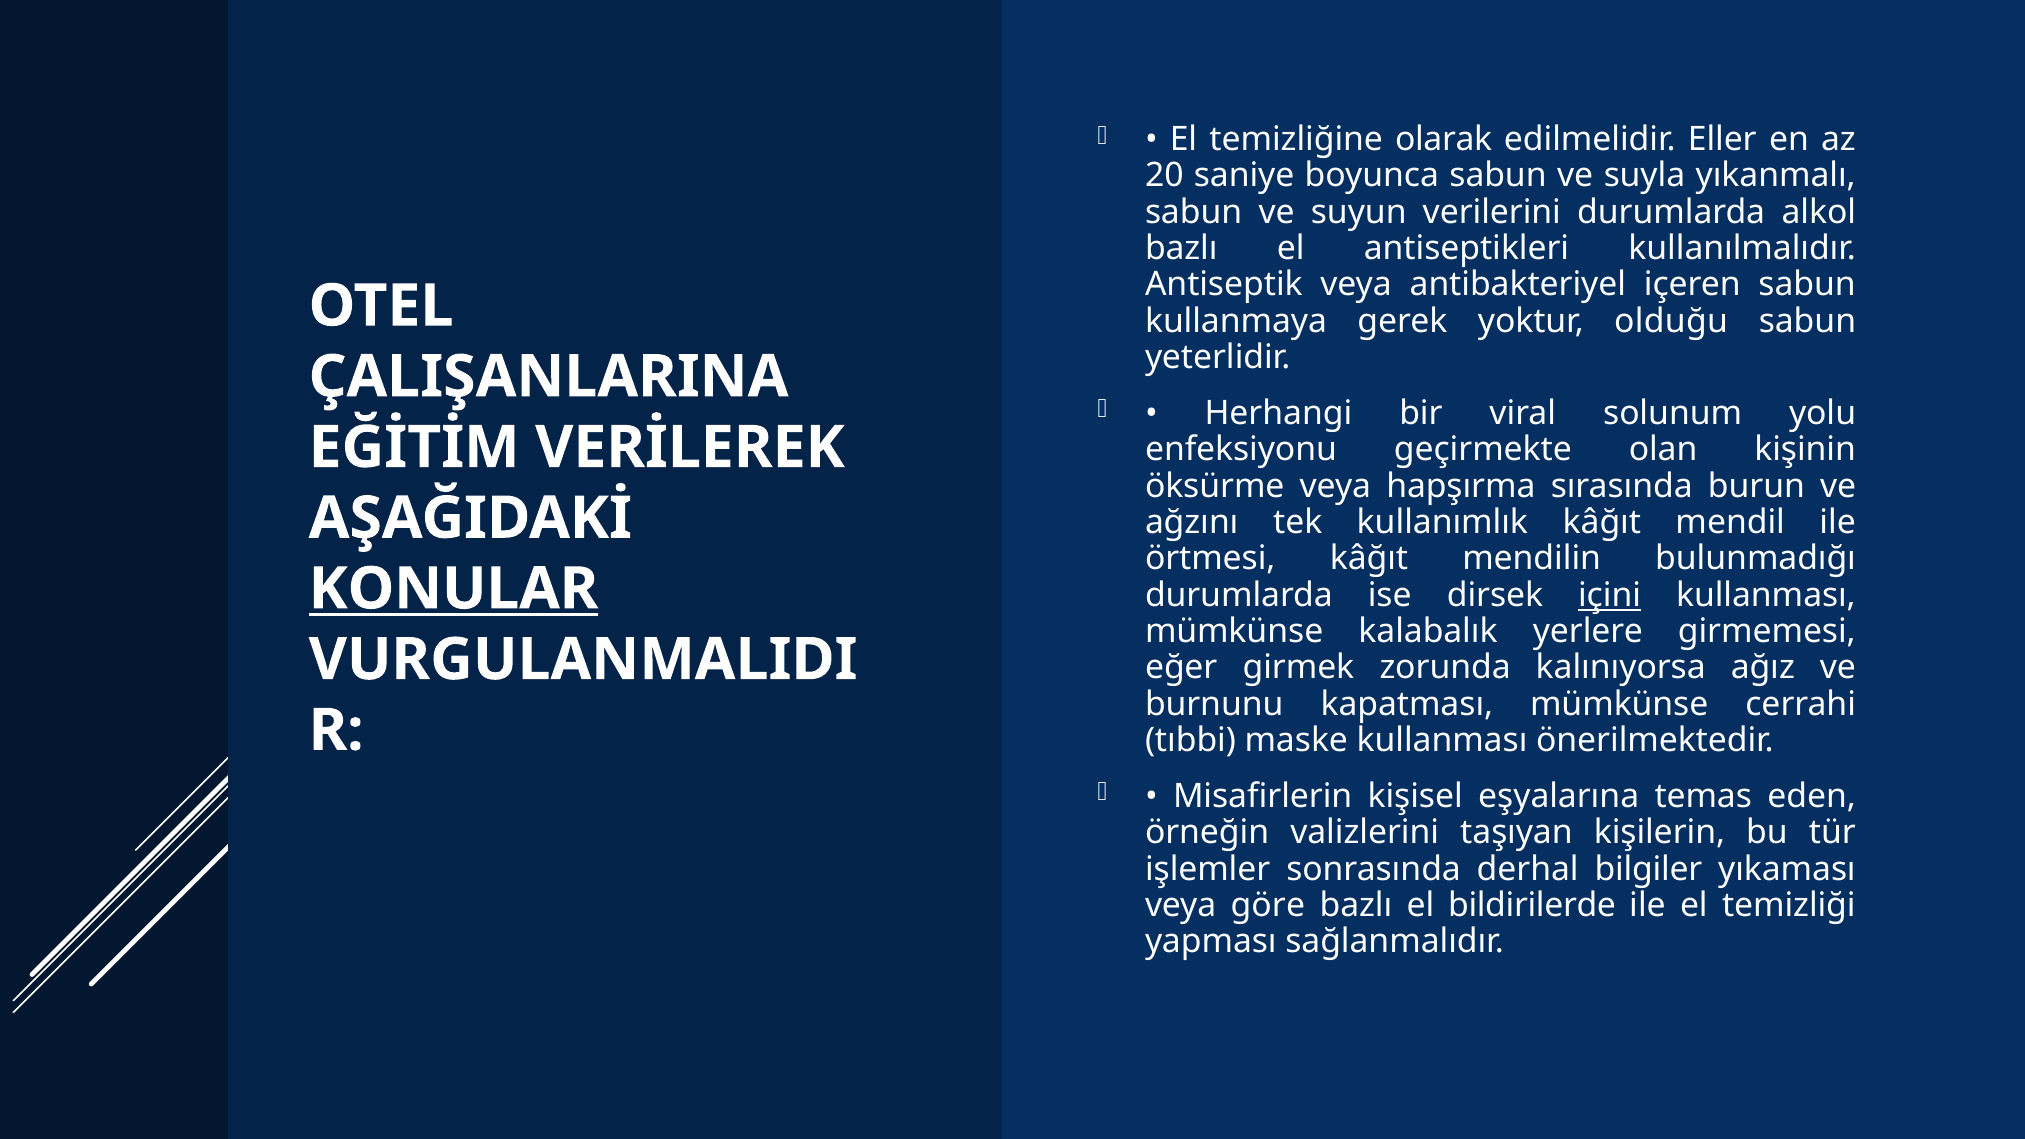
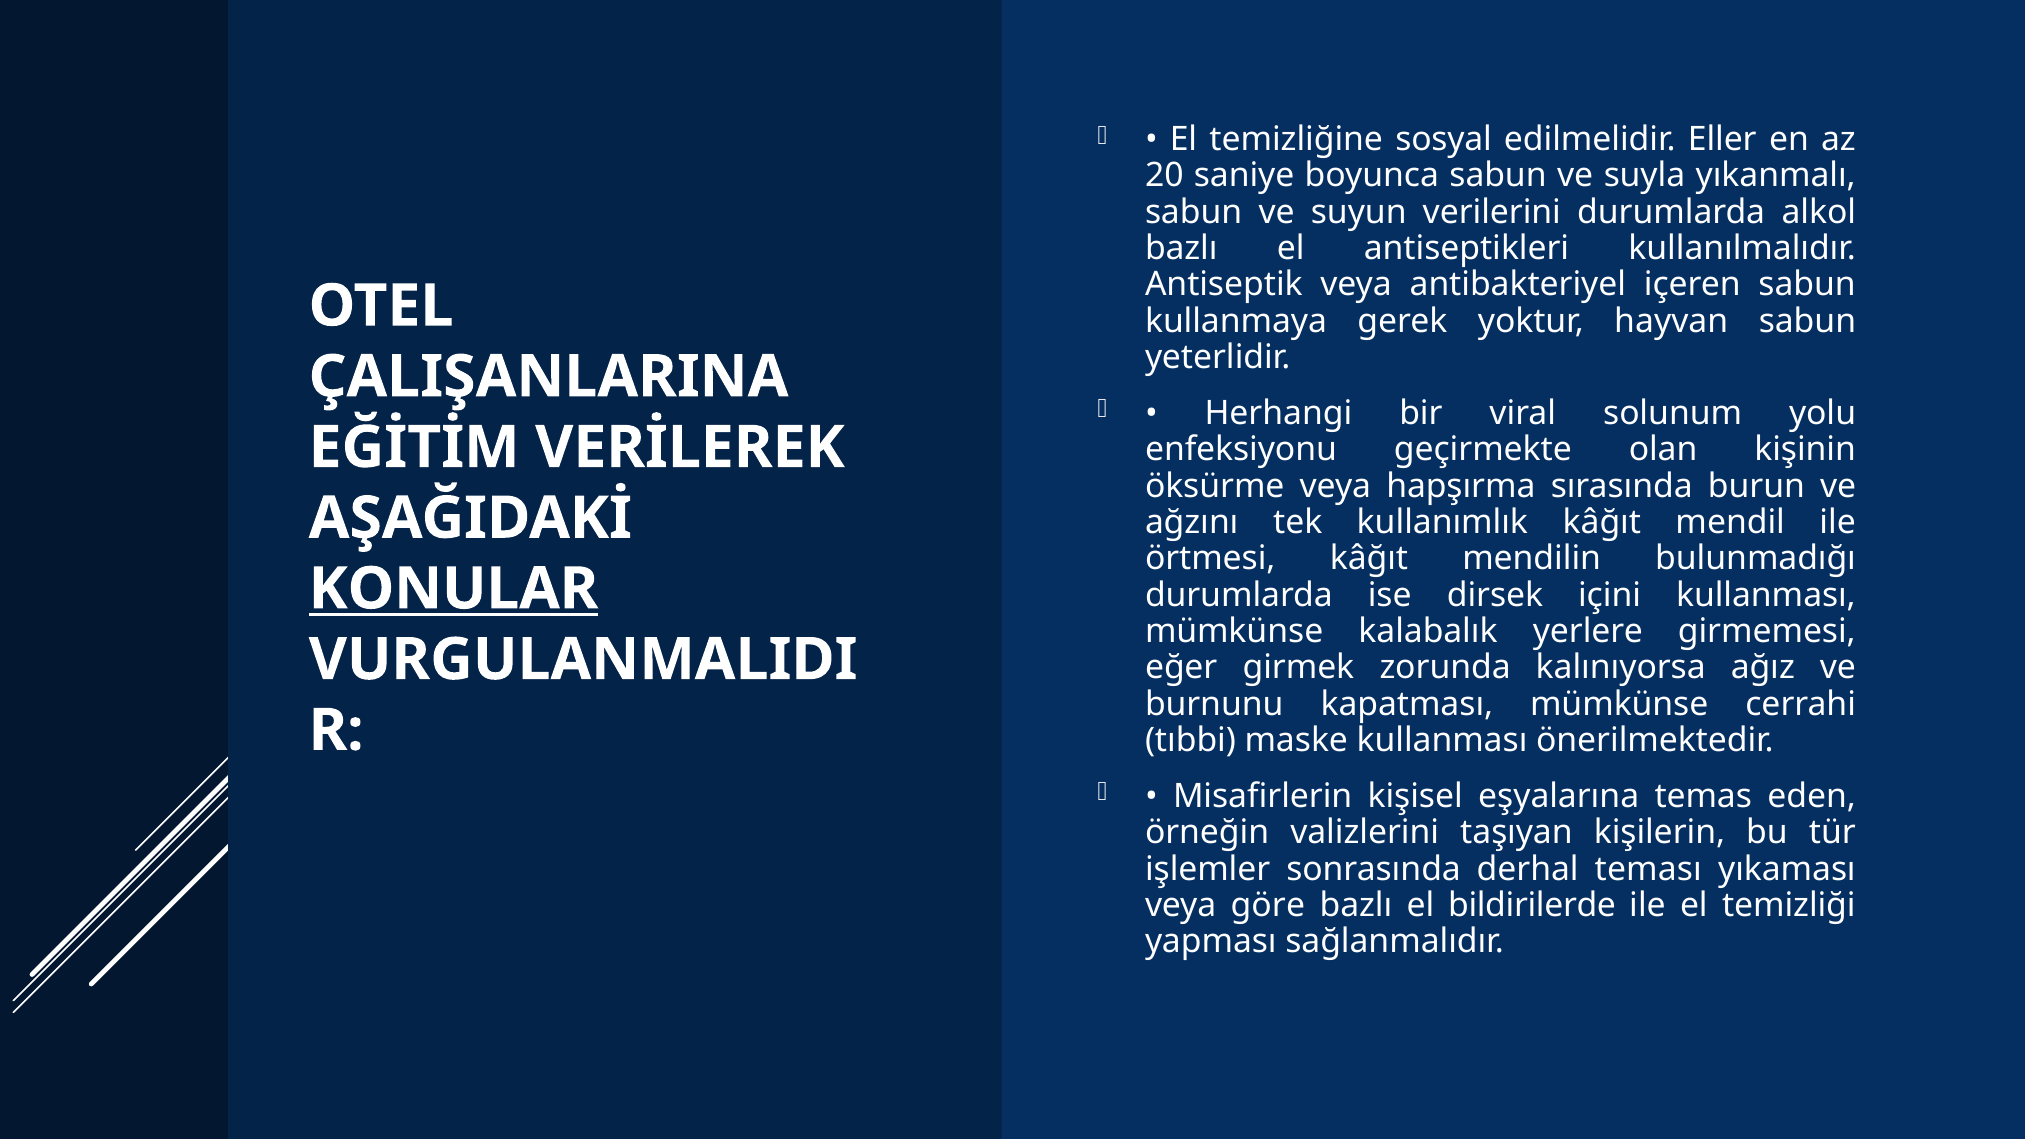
olarak: olarak -> sosyal
olduğu: olduğu -> hayvan
içini underline: present -> none
bilgiler: bilgiler -> teması
